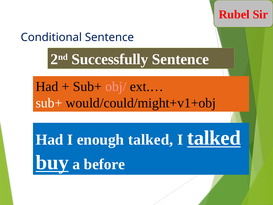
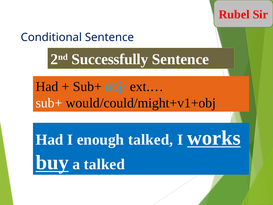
obj/ colour: pink -> light blue
I talked: talked -> works
a before: before -> talked
